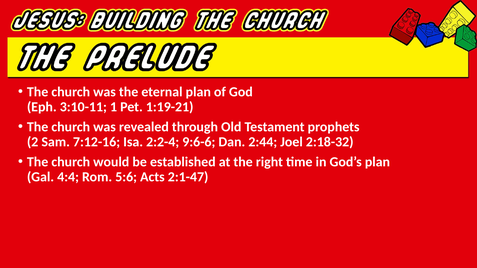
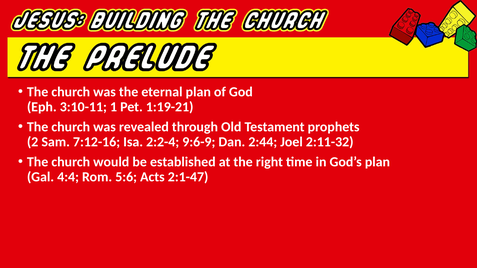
9:6-6: 9:6-6 -> 9:6-9
2:18-32: 2:18-32 -> 2:11-32
